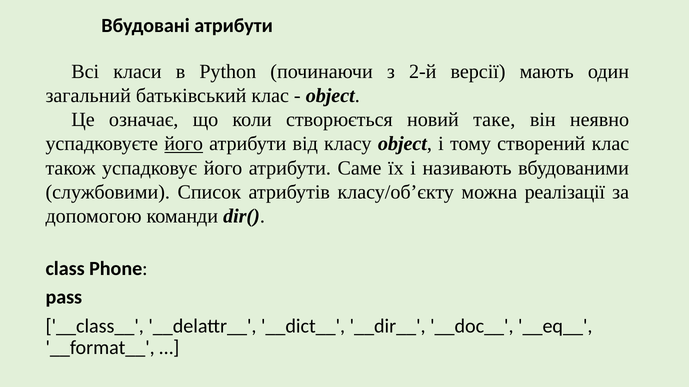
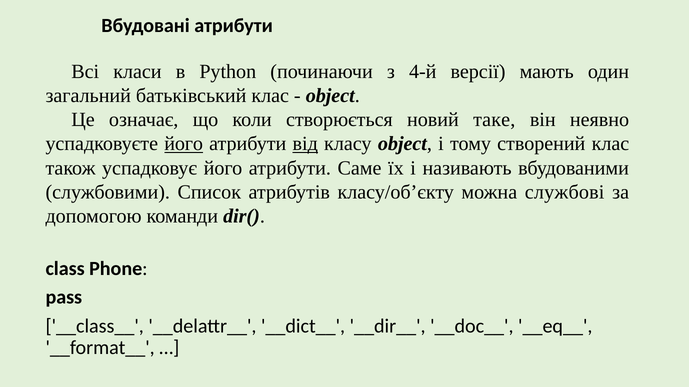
2-й: 2-й -> 4-й
від underline: none -> present
реалізації: реалізації -> службові
